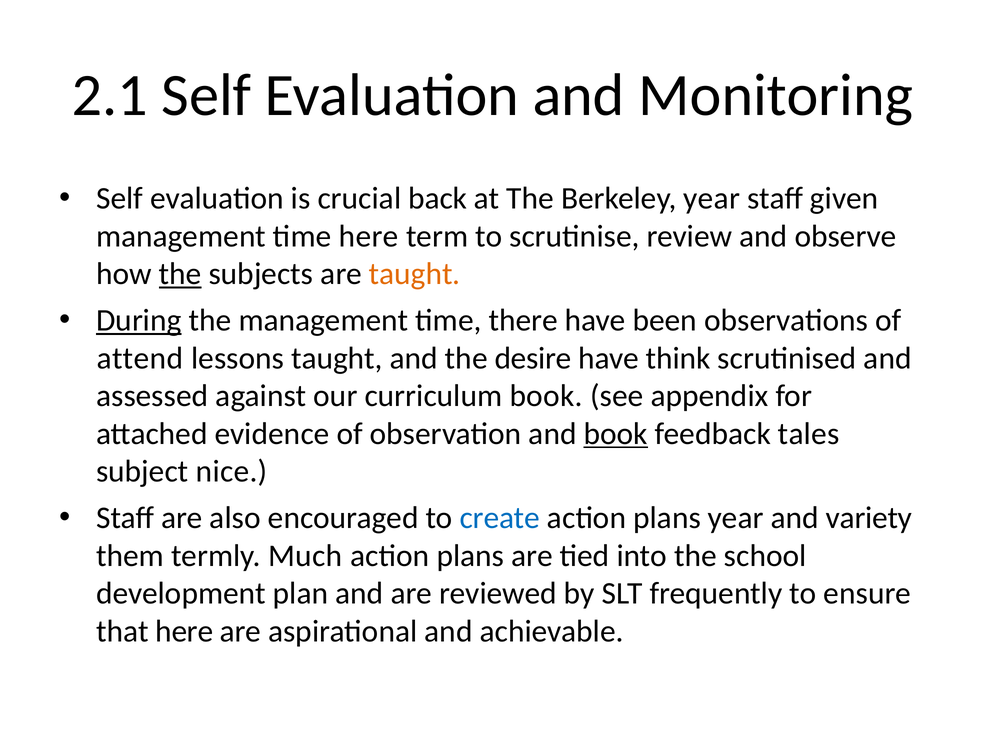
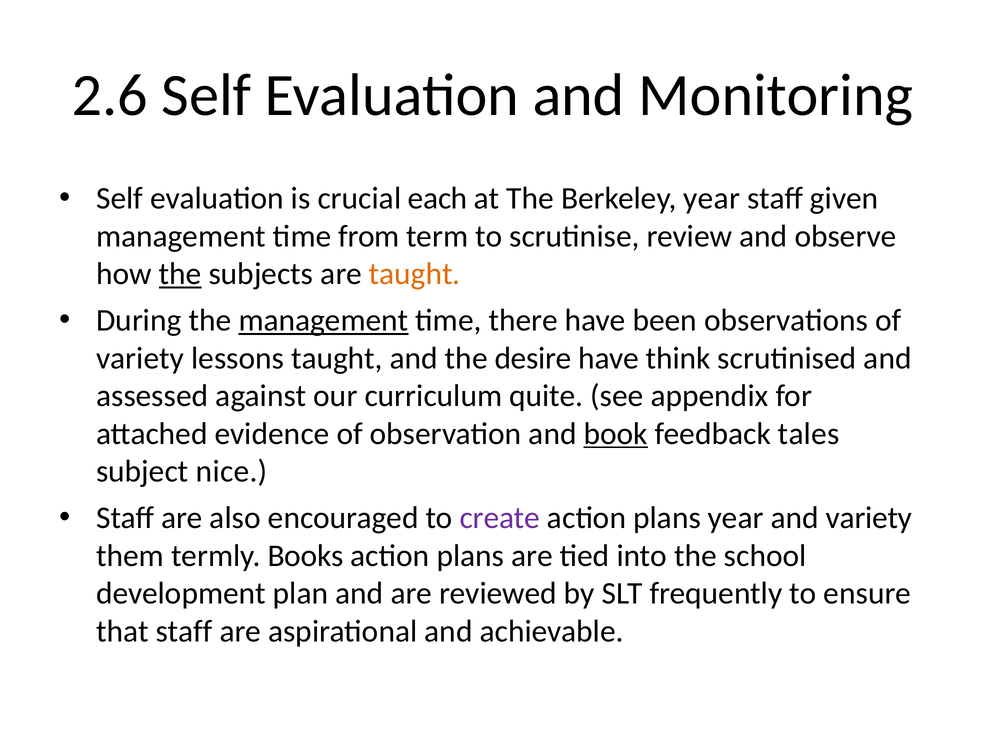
2.1: 2.1 -> 2.6
back: back -> each
time here: here -> from
During underline: present -> none
management at (323, 321) underline: none -> present
attend at (140, 358): attend -> variety
curriculum book: book -> quite
create colour: blue -> purple
Much: Much -> Books
that here: here -> staff
